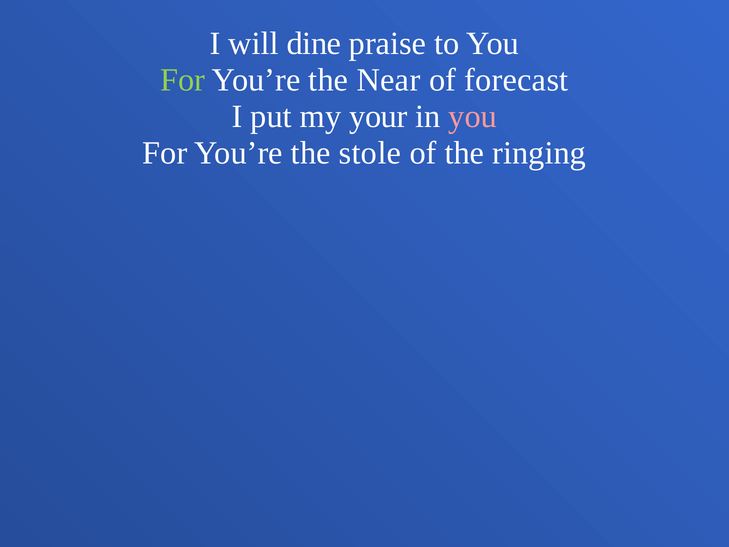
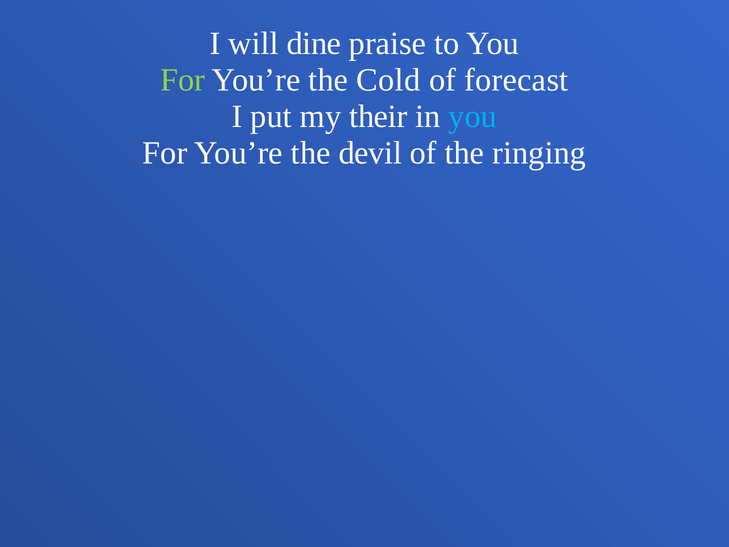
Near: Near -> Cold
your: your -> their
you at (473, 116) colour: pink -> light blue
stole: stole -> devil
